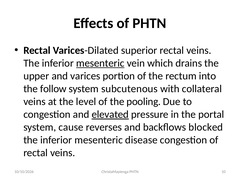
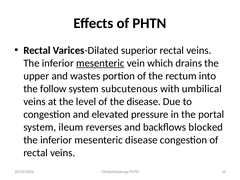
varices: varices -> wastes
collateral: collateral -> umbilical
the pooling: pooling -> disease
elevated underline: present -> none
cause: cause -> ileum
